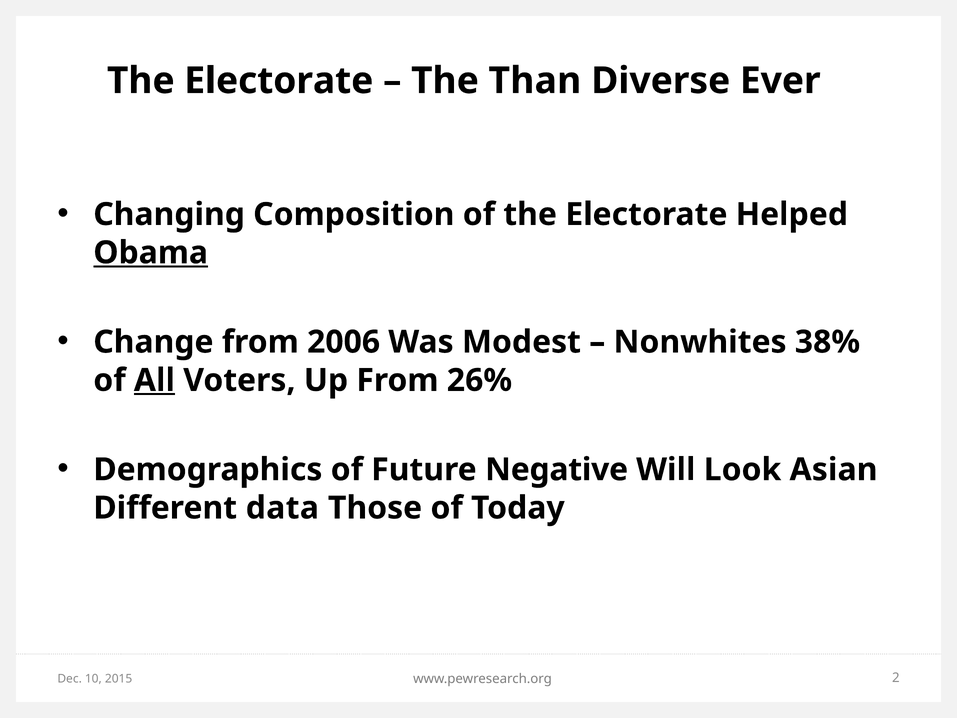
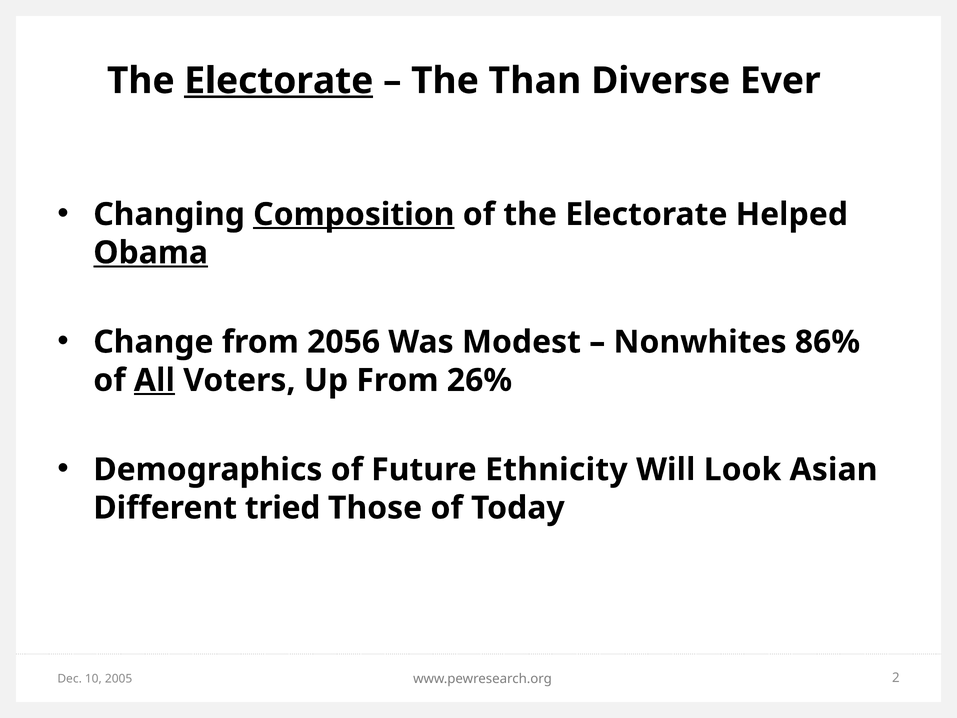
Electorate at (279, 81) underline: none -> present
Composition underline: none -> present
2006: 2006 -> 2056
38%: 38% -> 86%
Negative: Negative -> Ethnicity
data: data -> tried
2015: 2015 -> 2005
